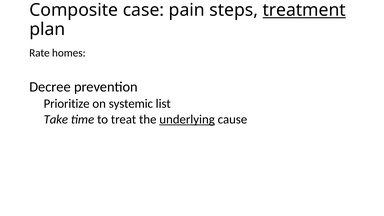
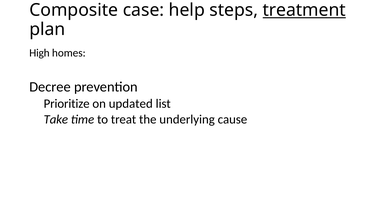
pain: pain -> help
Rate: Rate -> High
systemic: systemic -> updated
underlying underline: present -> none
